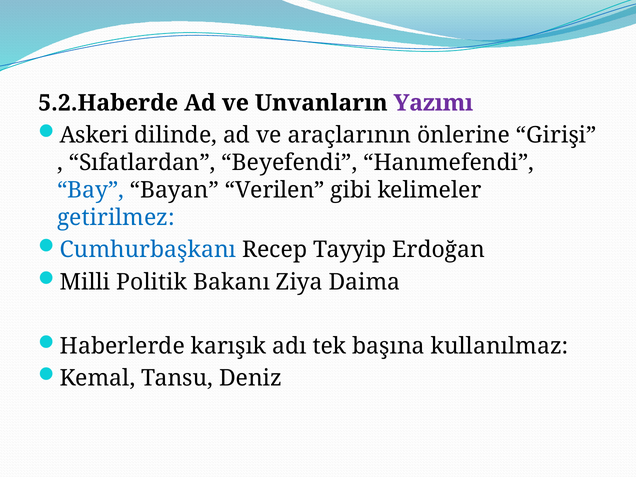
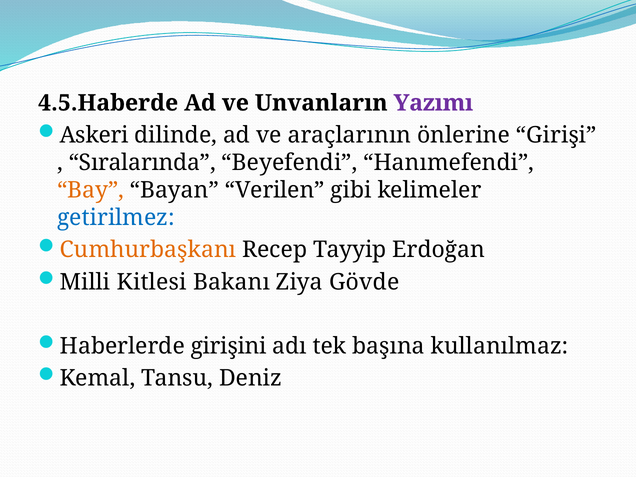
5.2.Haberde: 5.2.Haberde -> 4.5.Haberde
Sıfatlardan: Sıfatlardan -> Sıralarında
Bay colour: blue -> orange
Cumhurbaşkanı colour: blue -> orange
Politik: Politik -> Kitlesi
Daima: Daima -> Gövde
karışık: karışık -> girişini
